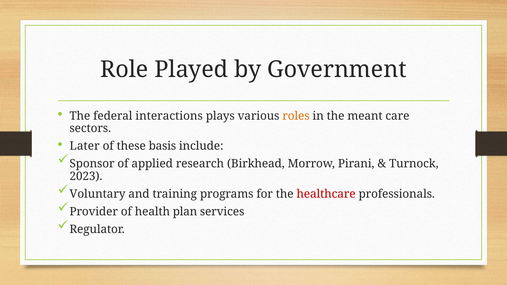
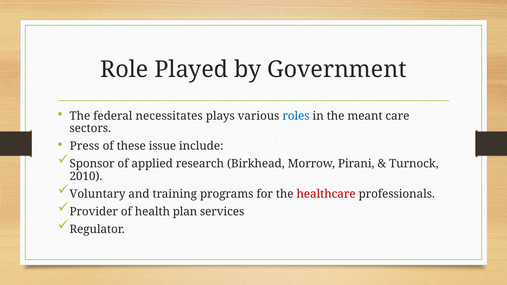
interactions: interactions -> necessitates
roles colour: orange -> blue
Later: Later -> Press
basis: basis -> issue
2023: 2023 -> 2010
